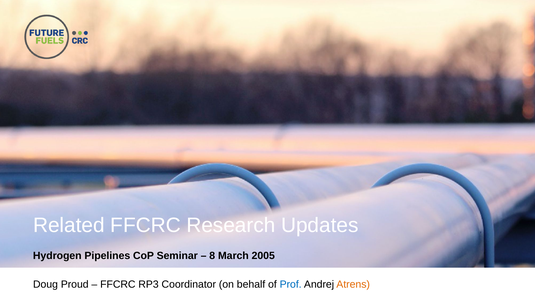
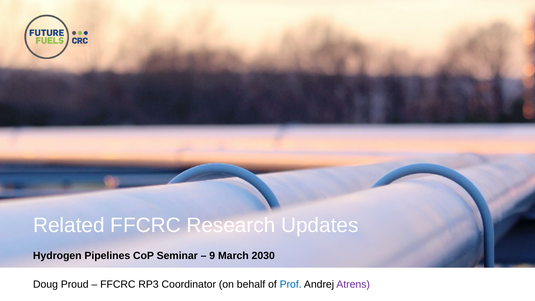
8: 8 -> 9
2005: 2005 -> 2030
Atrens colour: orange -> purple
